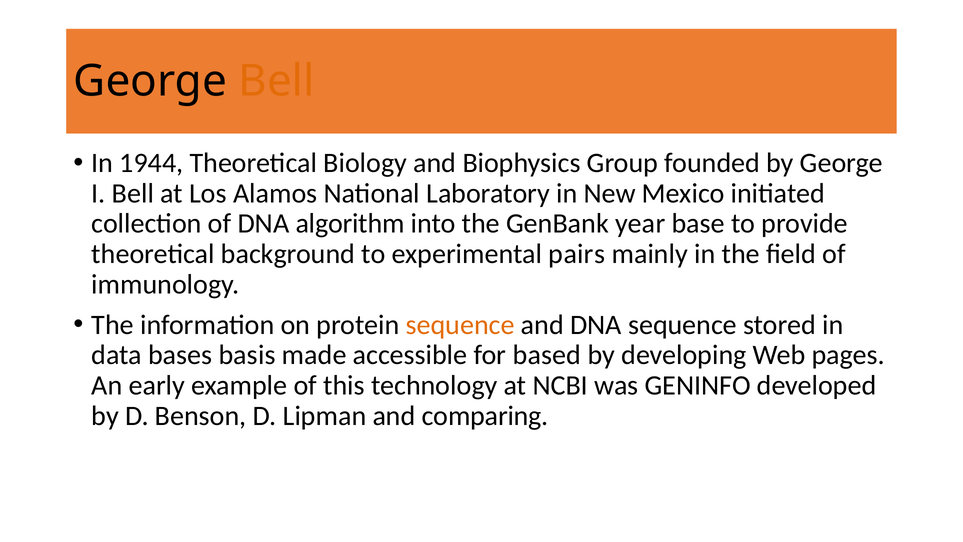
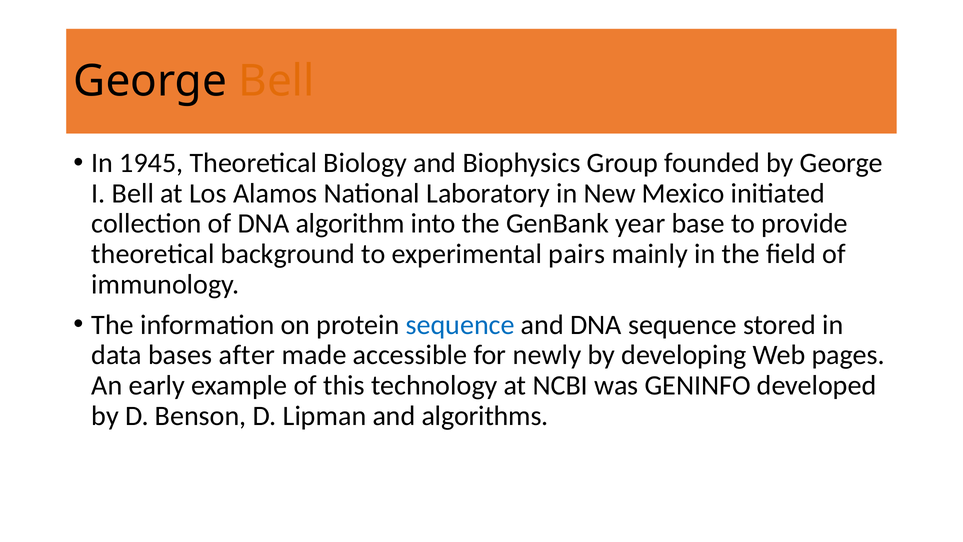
1944: 1944 -> 1945
sequence at (460, 325) colour: orange -> blue
basis: basis -> after
based: based -> newly
comparing: comparing -> algorithms
